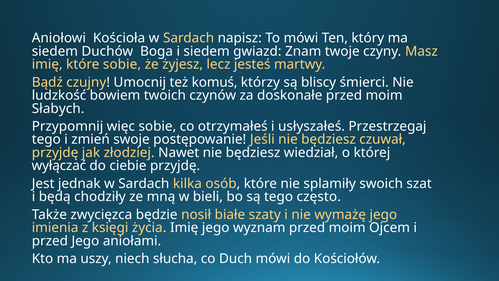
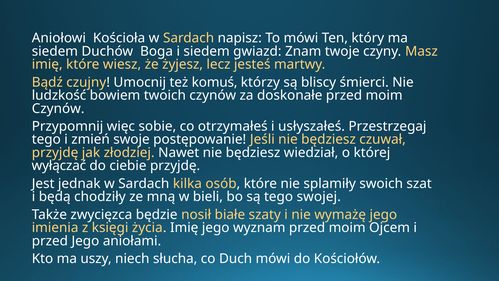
które sobie: sobie -> wiesz
Słabych at (58, 108): Słabych -> Czynów
często: często -> swojej
